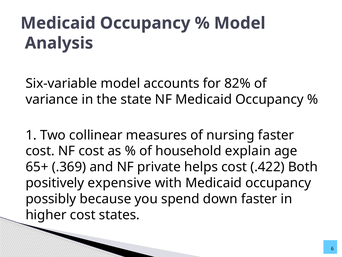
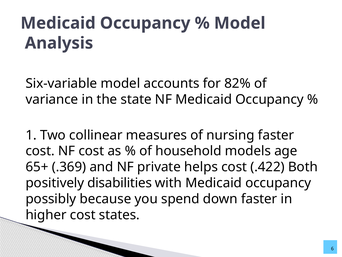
explain: explain -> models
expensive: expensive -> disabilities
